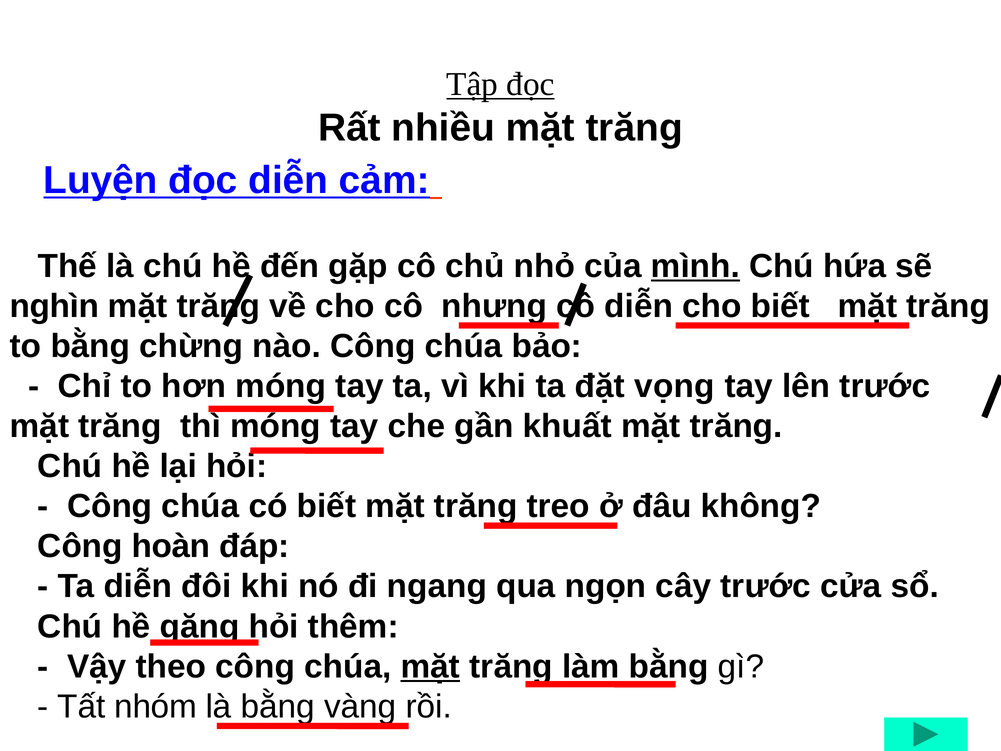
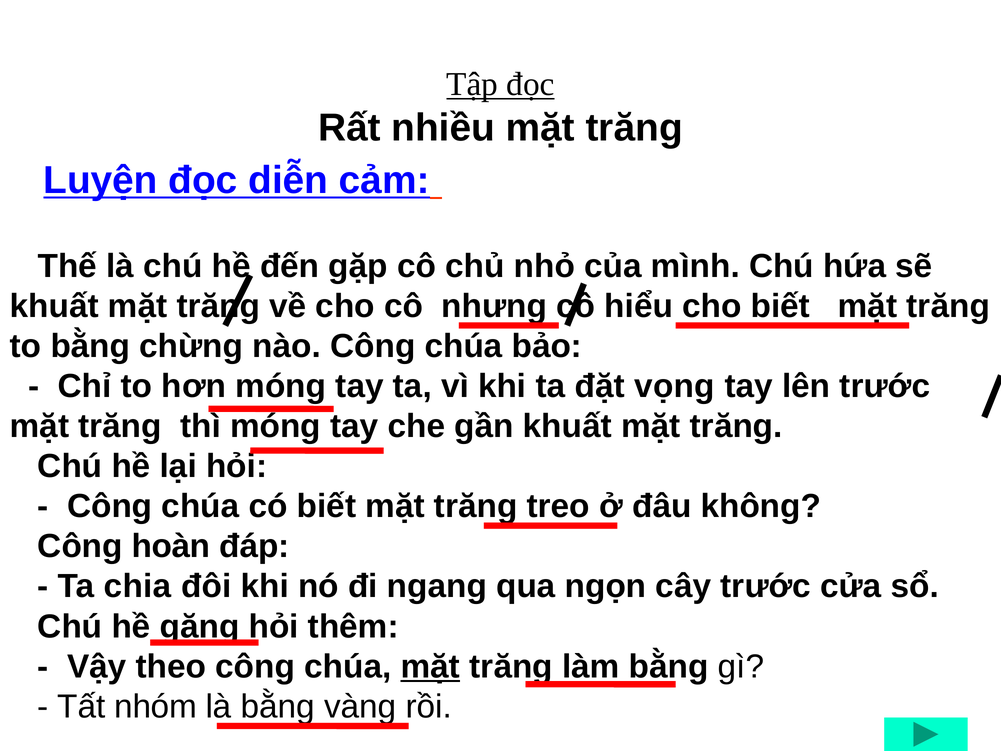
mình underline: present -> none
nghìn at (54, 306): nghìn -> khuất
diễn at (639, 306): diễn -> hiểu
Ta diễn: diễn -> chia
